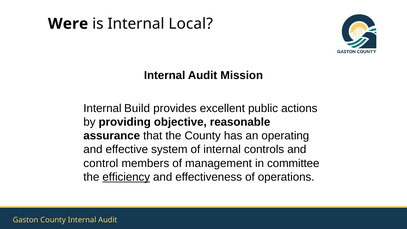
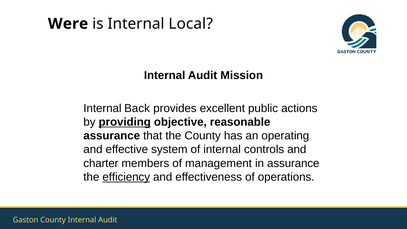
Build: Build -> Back
providing underline: none -> present
control: control -> charter
in committee: committee -> assurance
